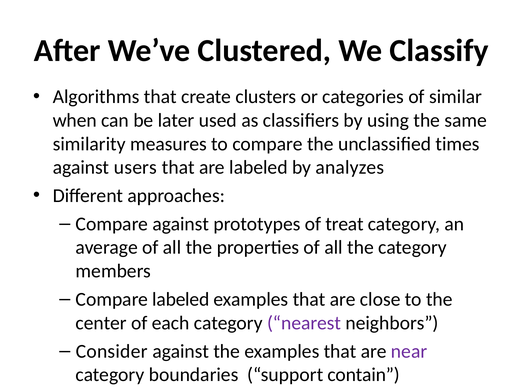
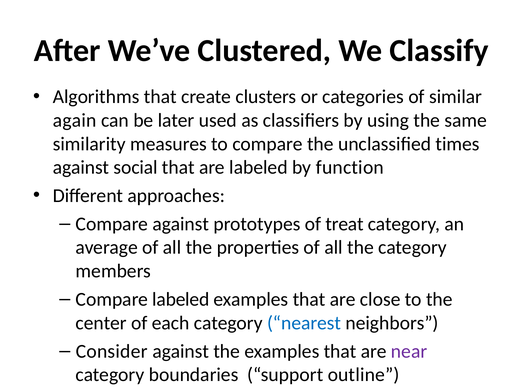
when: when -> again
users: users -> social
analyzes: analyzes -> function
nearest colour: purple -> blue
contain: contain -> outline
